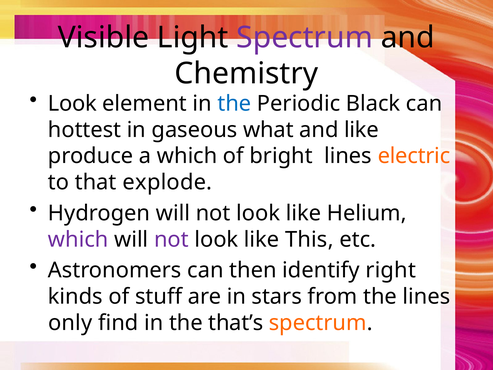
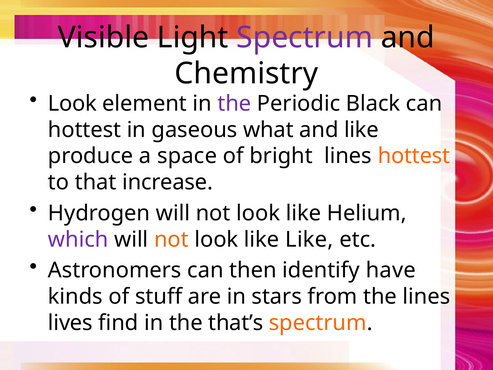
the at (234, 103) colour: blue -> purple
a which: which -> space
lines electric: electric -> hottest
explode: explode -> increase
not at (171, 239) colour: purple -> orange
like This: This -> Like
right: right -> have
only: only -> lives
